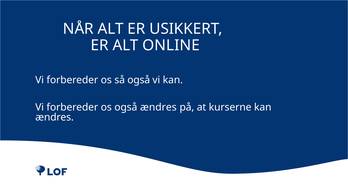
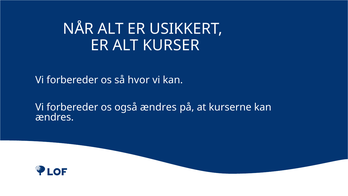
ONLINE: ONLINE -> KURSER
så også: også -> hvor
